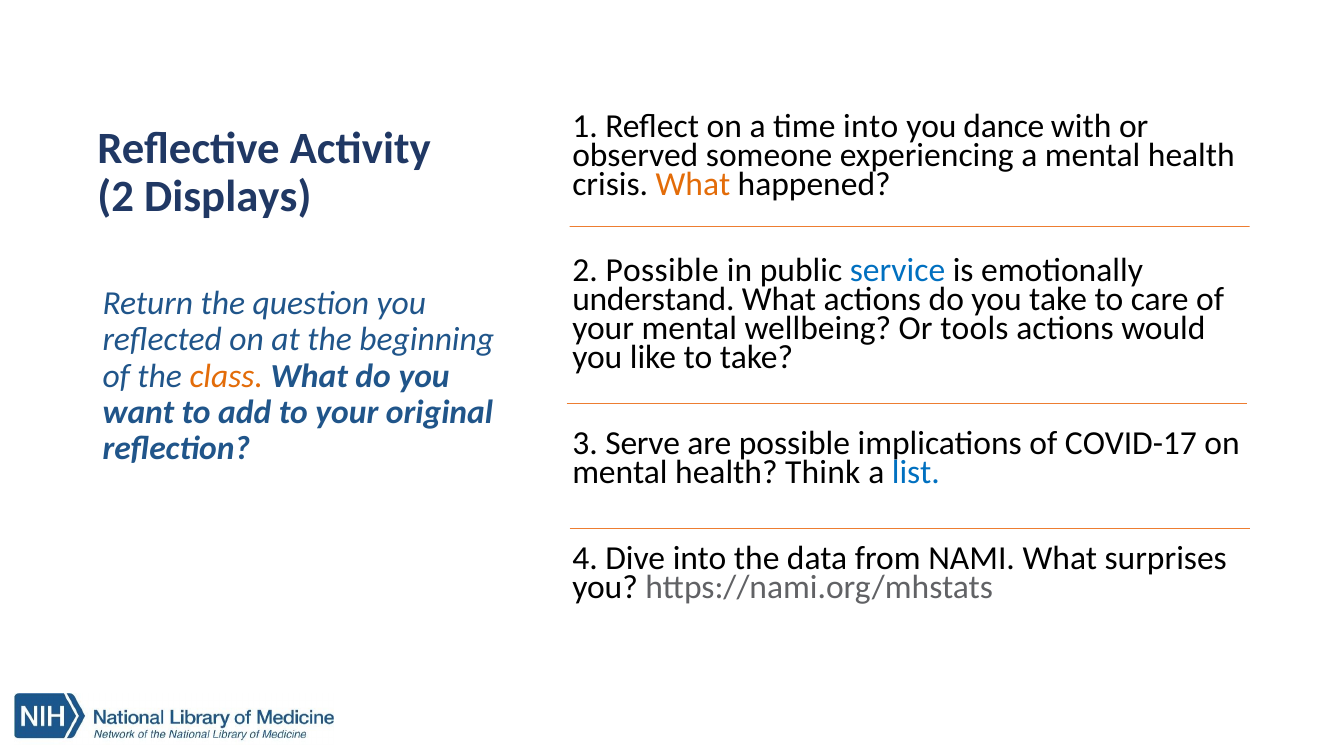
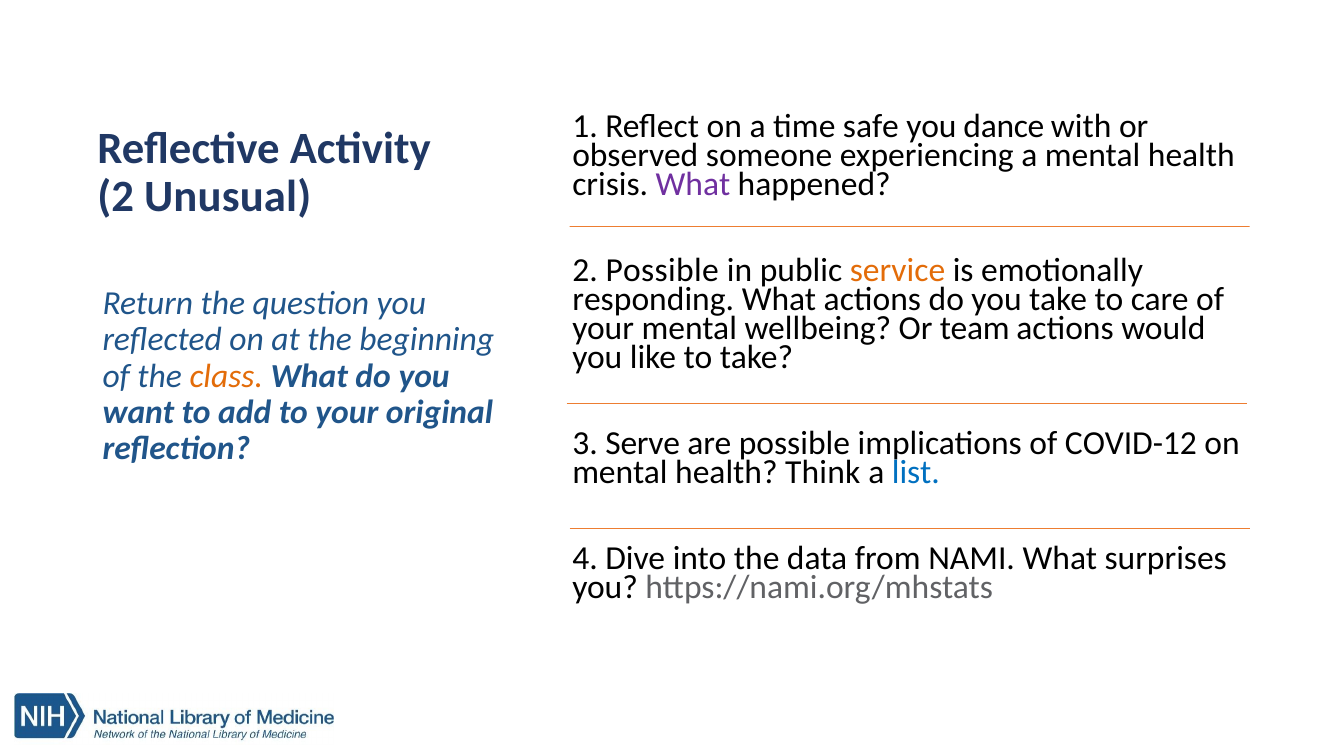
time into: into -> safe
What at (693, 184) colour: orange -> purple
Displays: Displays -> Unusual
service colour: blue -> orange
understand: understand -> responding
tools: tools -> team
COVID-17: COVID-17 -> COVID-12
